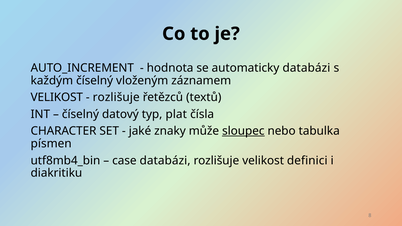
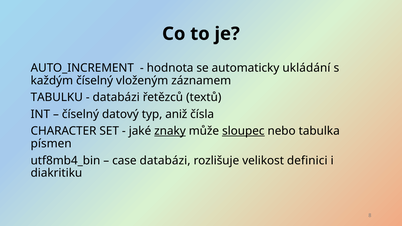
automaticky databázi: databázi -> ukládání
VELIKOST at (57, 97): VELIKOST -> TABULKU
rozlišuje at (116, 97): rozlišuje -> databázi
plat: plat -> aniž
znaky underline: none -> present
